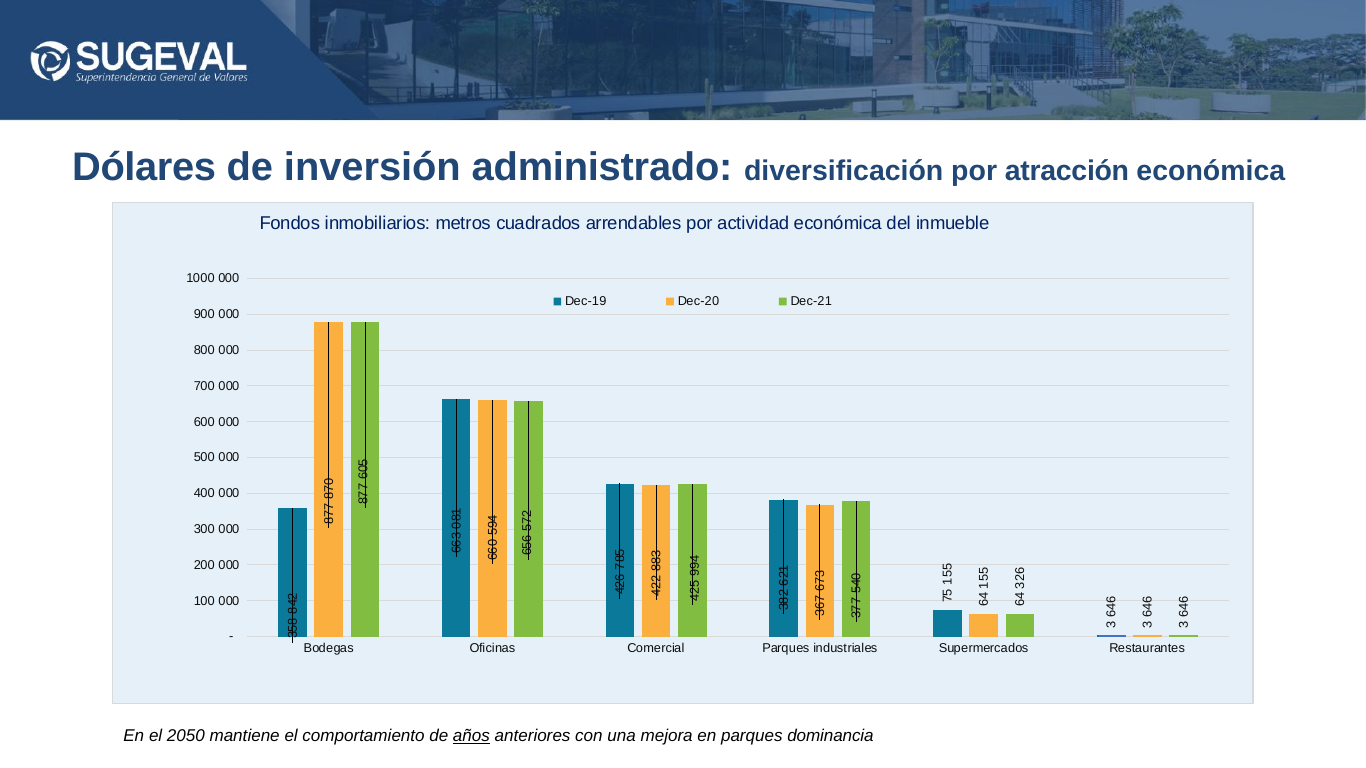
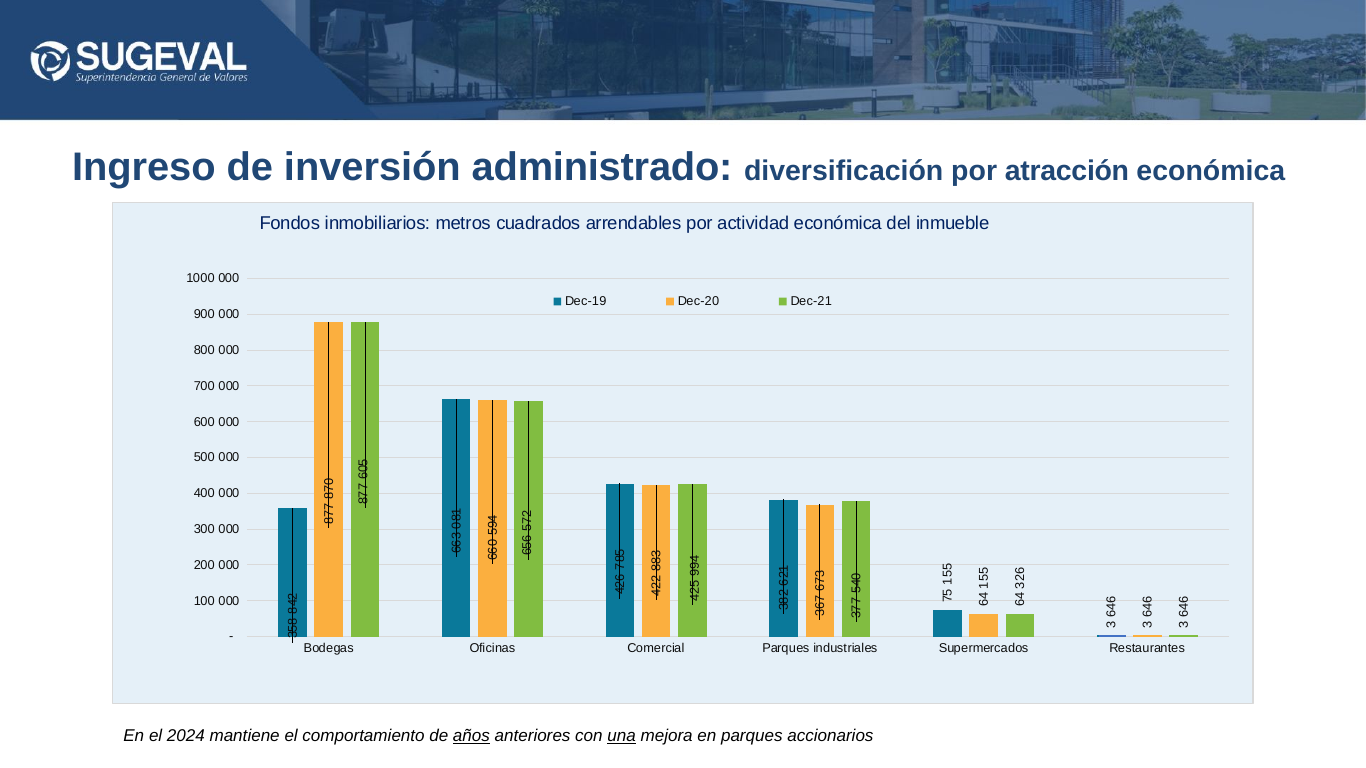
Dólares: Dólares -> Ingreso
2050: 2050 -> 2024
una underline: none -> present
dominancia: dominancia -> accionarios
